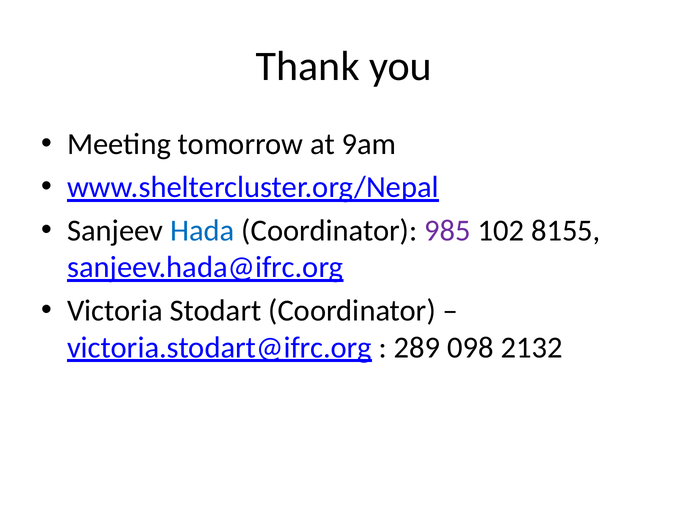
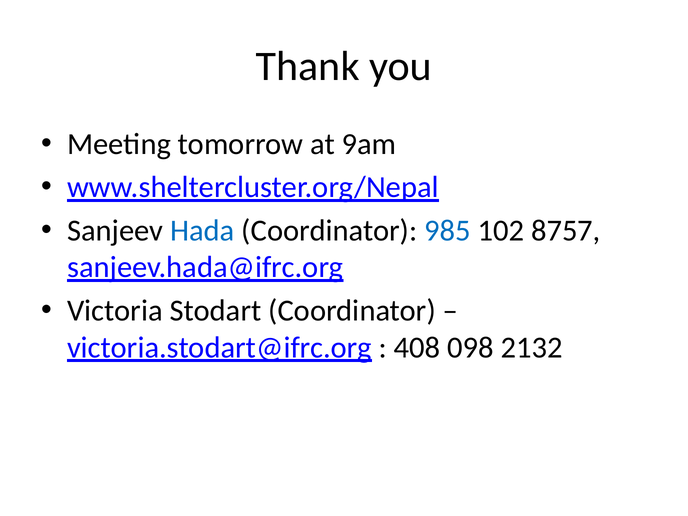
985 colour: purple -> blue
8155: 8155 -> 8757
289: 289 -> 408
